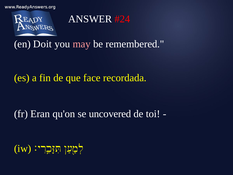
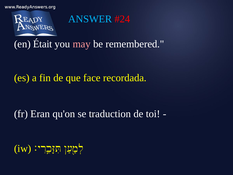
ANSWER colour: white -> light blue
Doit: Doit -> Était
uncovered: uncovered -> traduction
